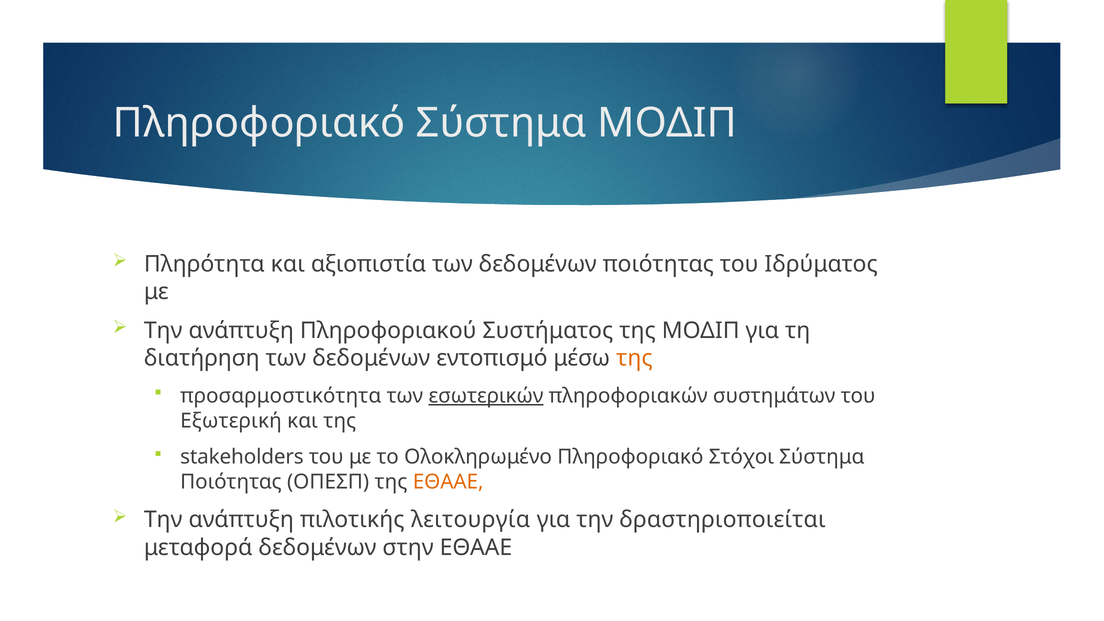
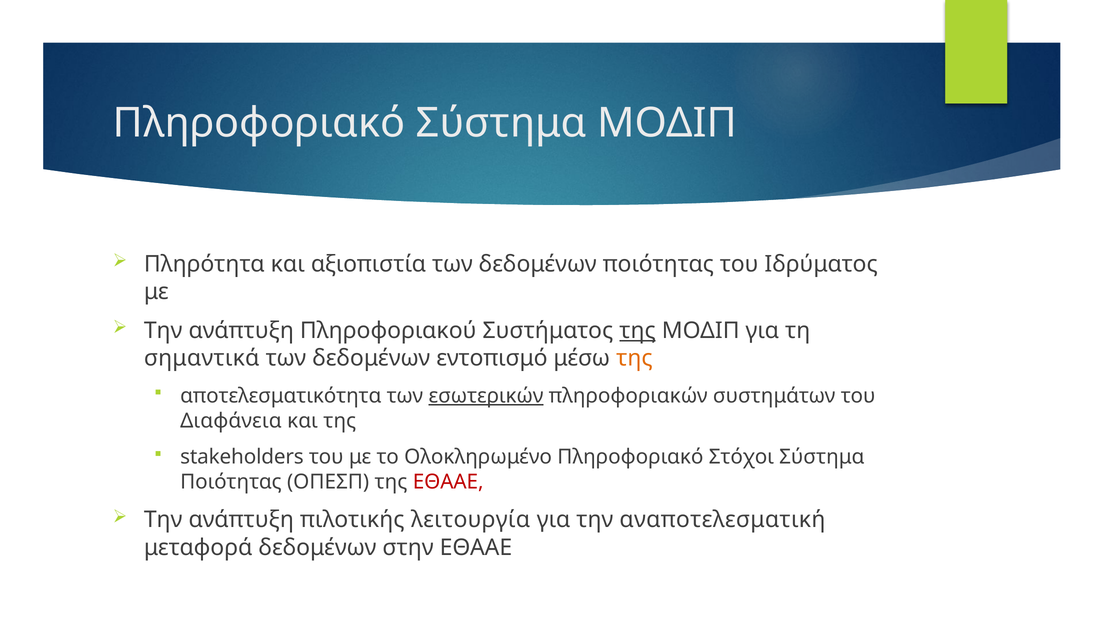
της at (638, 331) underline: none -> present
διατήρηση: διατήρηση -> σημαντικά
προσαρμοστικότητα: προσαρμοστικότητα -> αποτελεσματικότητα
Εξωτερική: Εξωτερική -> Διαφάνεια
ΕΘΑΑΕ at (448, 482) colour: orange -> red
δραστηριοποιείται: δραστηριοποιείται -> αναποτελεσματική
